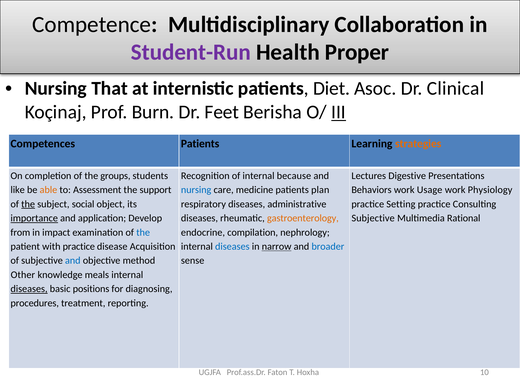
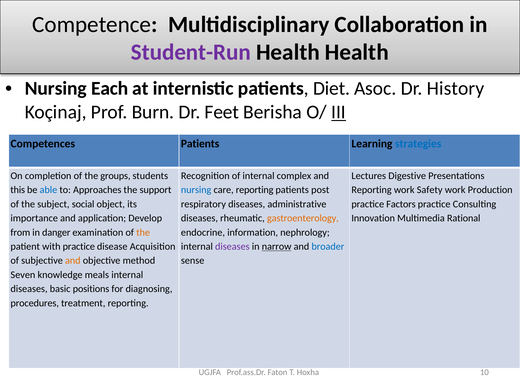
Health Proper: Proper -> Health
That: That -> Each
Clinical: Clinical -> History
strategies colour: orange -> blue
because: because -> complex
like: like -> this
able colour: orange -> blue
Assessment: Assessment -> Approaches
care medicine: medicine -> reporting
plan: plan -> post
Behaviors at (372, 190): Behaviors -> Reporting
Usage: Usage -> Safety
Physiology: Physiology -> Production
the at (28, 204) underline: present -> none
Setting: Setting -> Factors
importance underline: present -> none
Subjective at (373, 218): Subjective -> Innovation
impact: impact -> danger
the at (143, 232) colour: blue -> orange
compilation: compilation -> information
diseases at (232, 247) colour: blue -> purple
and at (73, 261) colour: blue -> orange
Other: Other -> Seven
diseases at (29, 289) underline: present -> none
